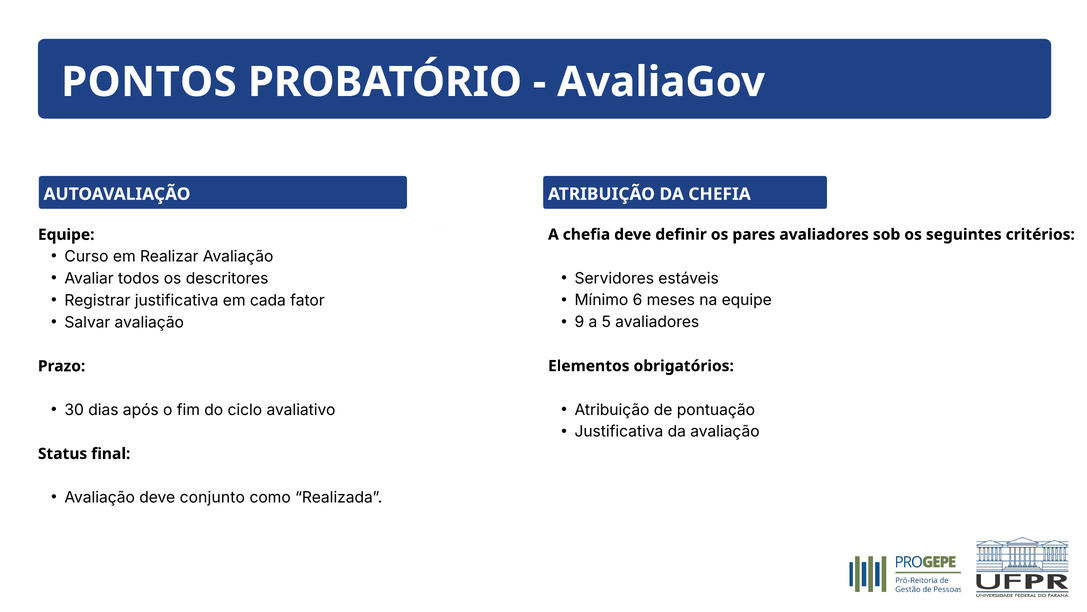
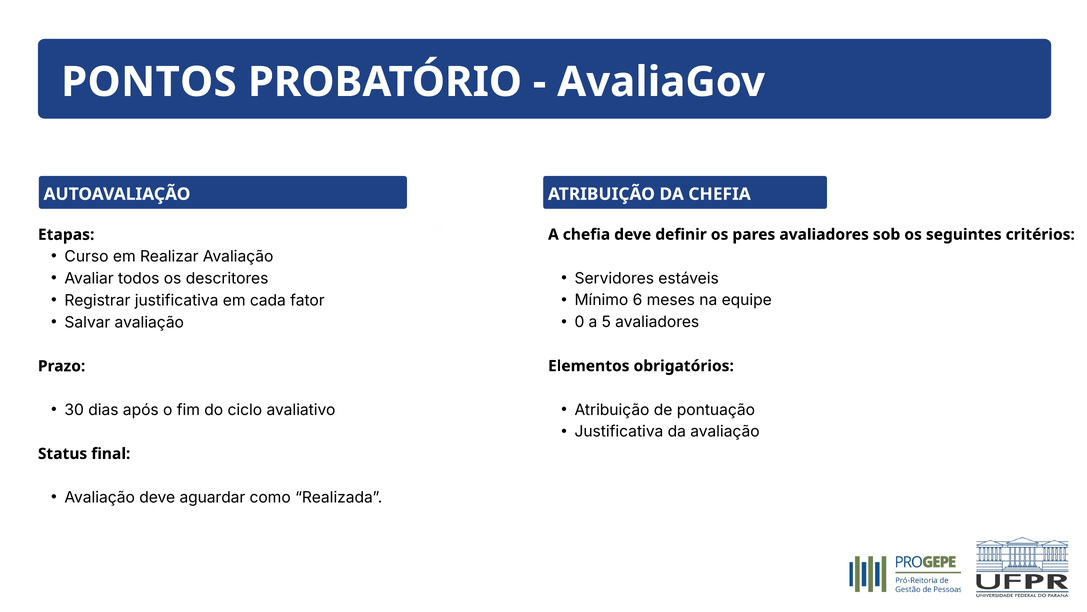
Equipe at (66, 234): Equipe -> Etapas
9: 9 -> 0
conjunto: conjunto -> aguardar
